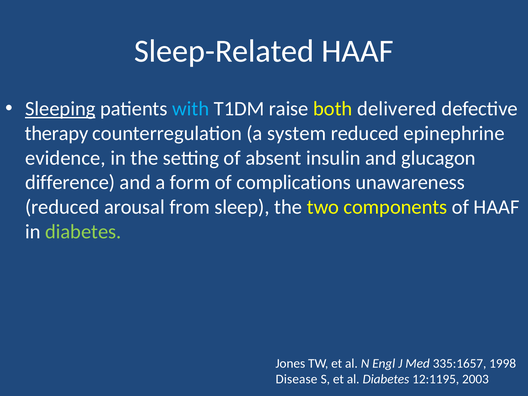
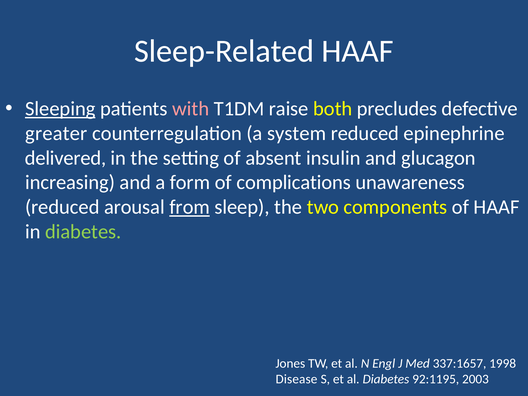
with colour: light blue -> pink
delivered: delivered -> precludes
therapy: therapy -> greater
evidence: evidence -> delivered
difference: difference -> increasing
from underline: none -> present
335:1657: 335:1657 -> 337:1657
12:1195: 12:1195 -> 92:1195
